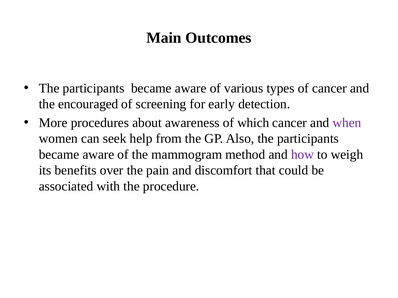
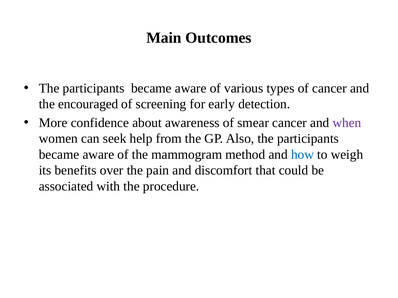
procedures: procedures -> confidence
which: which -> smear
how colour: purple -> blue
